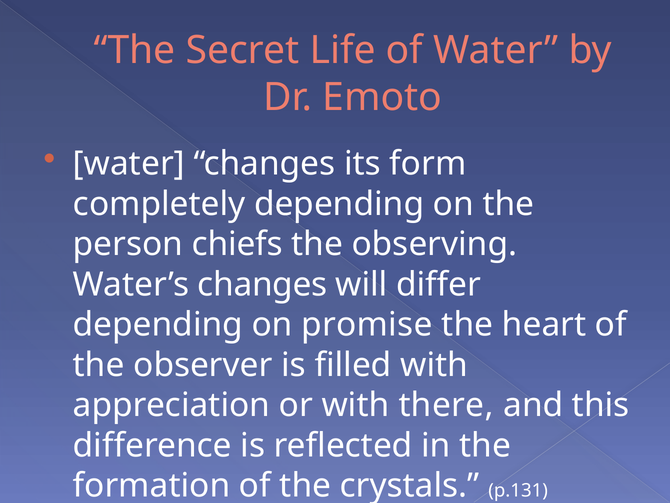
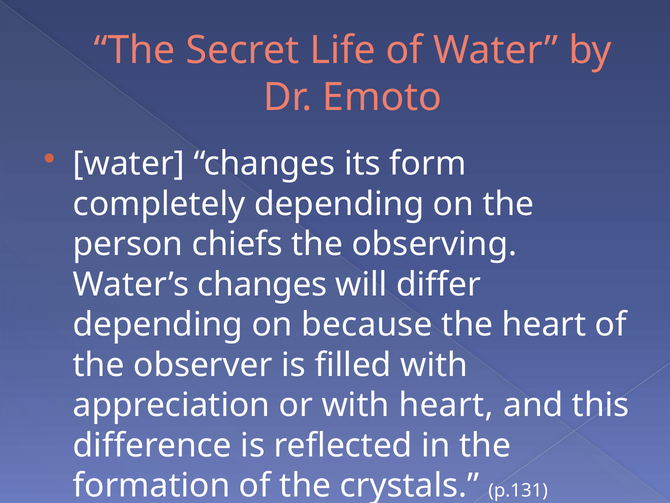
promise: promise -> because
with there: there -> heart
